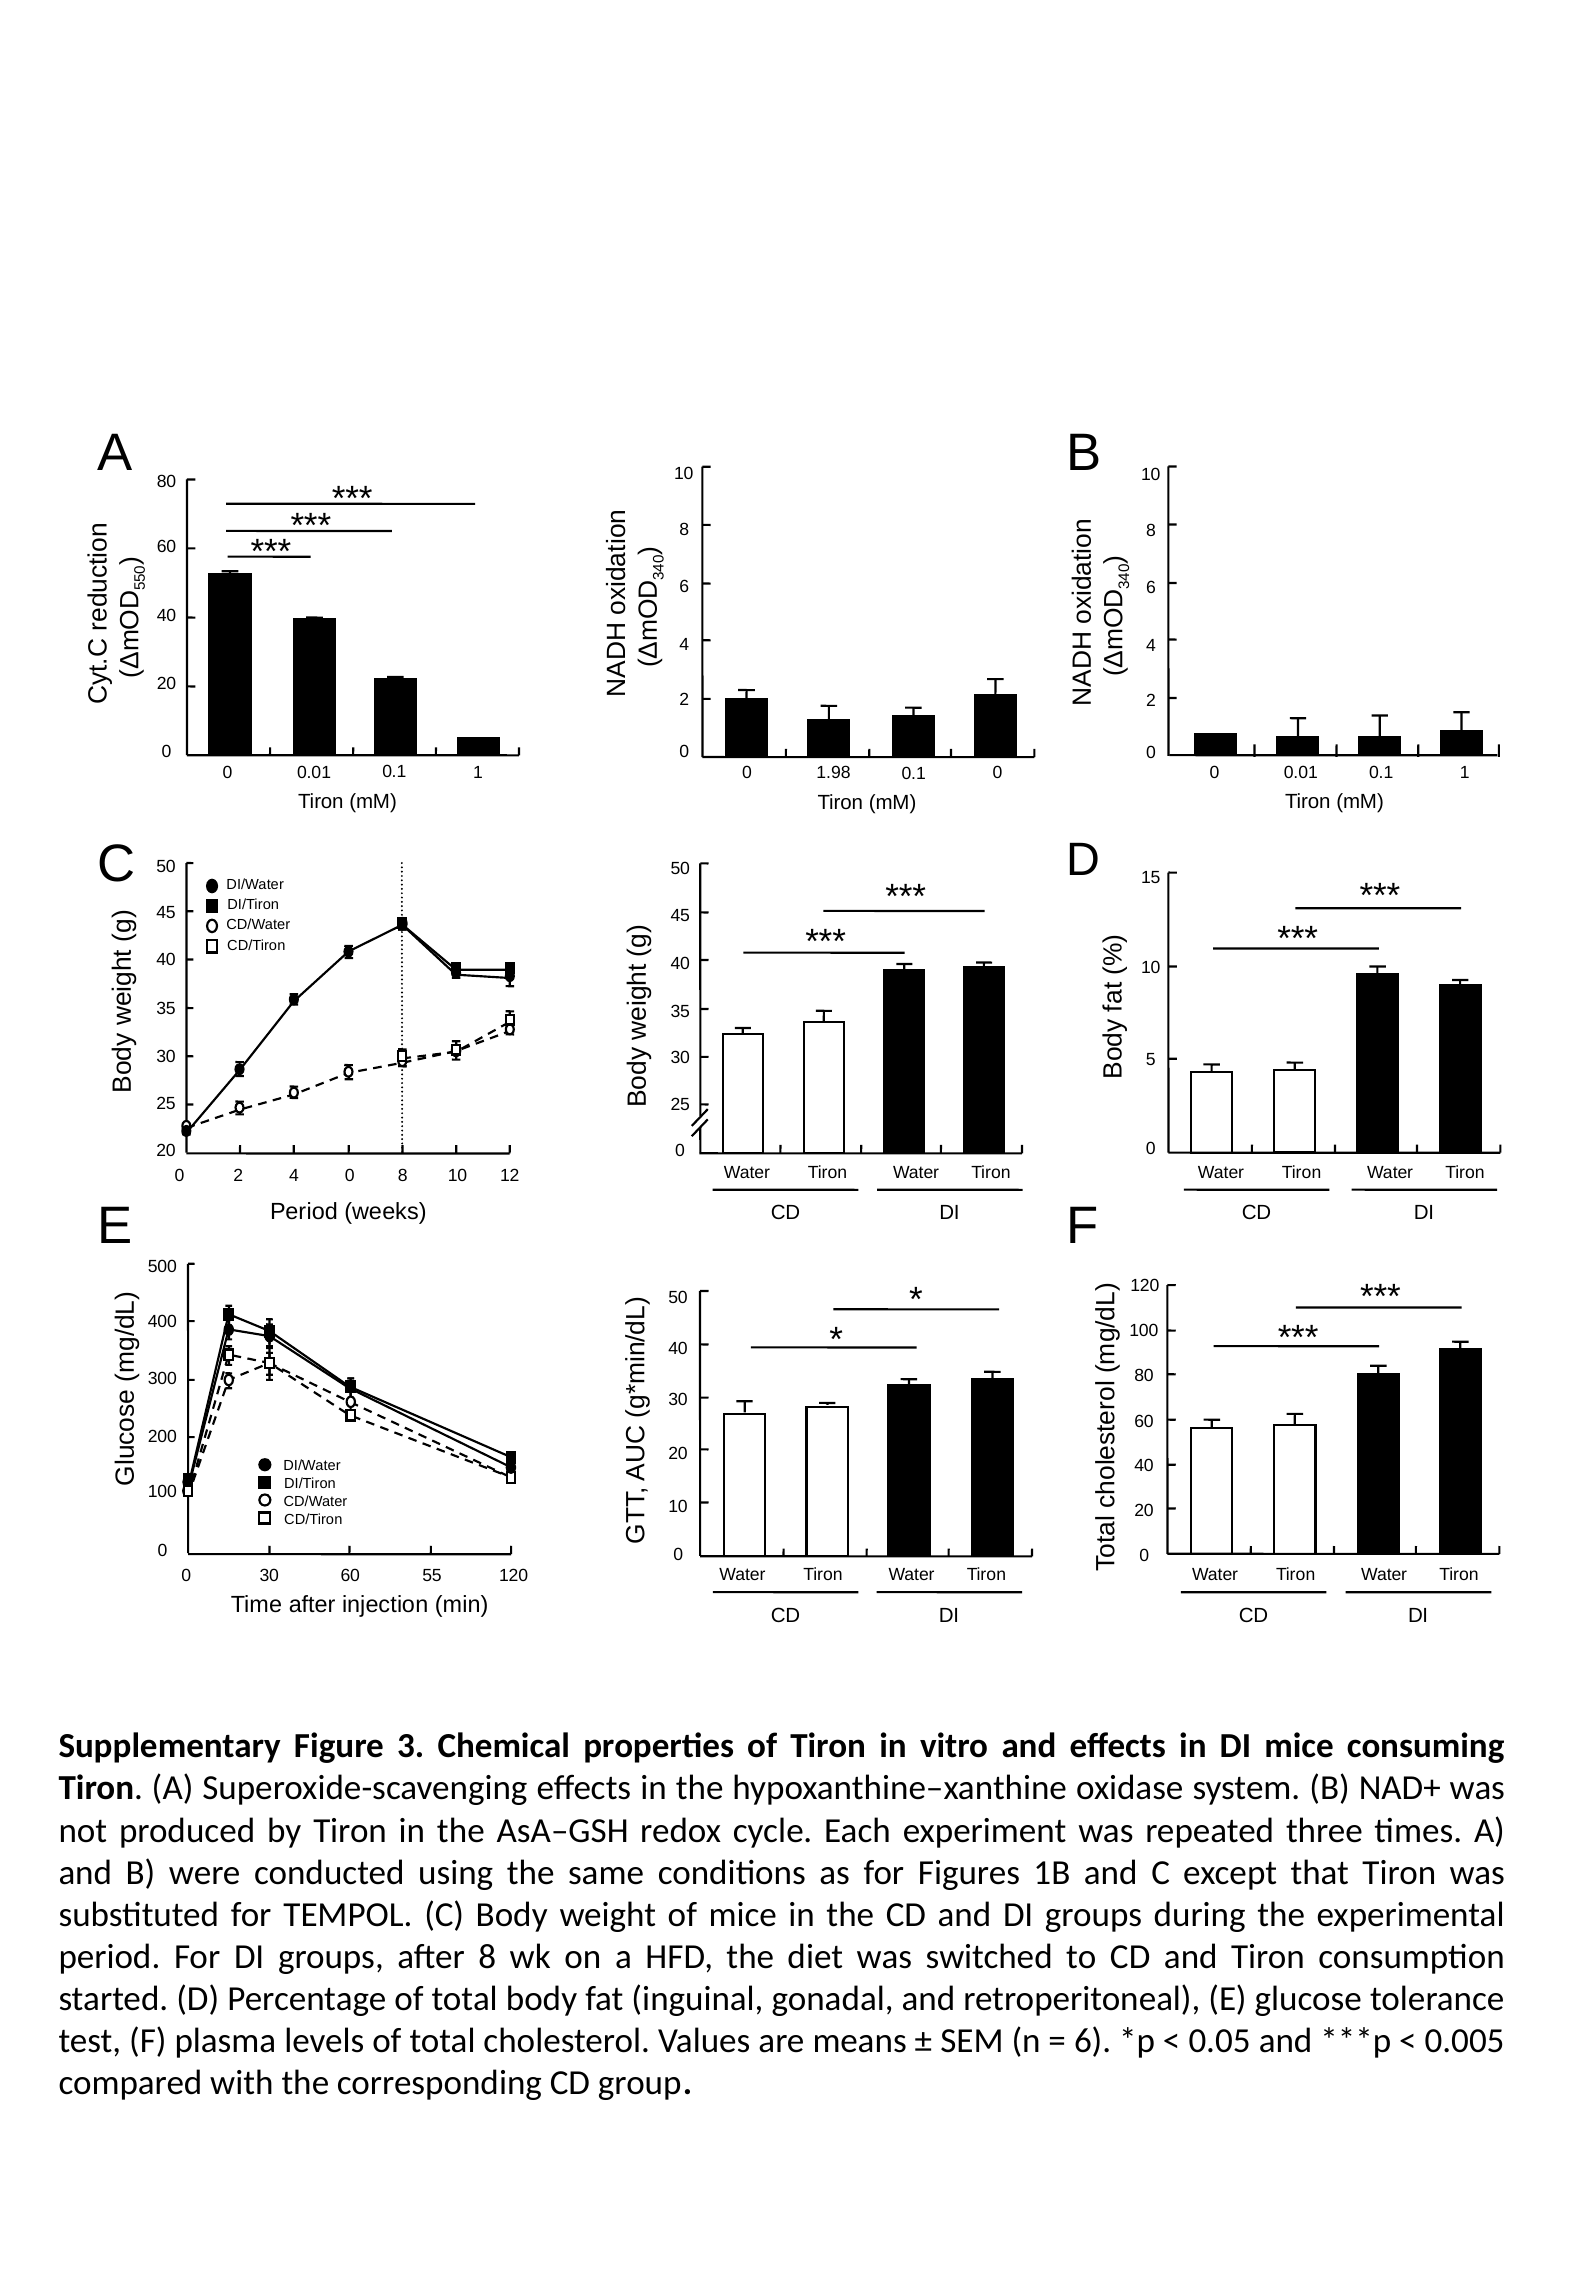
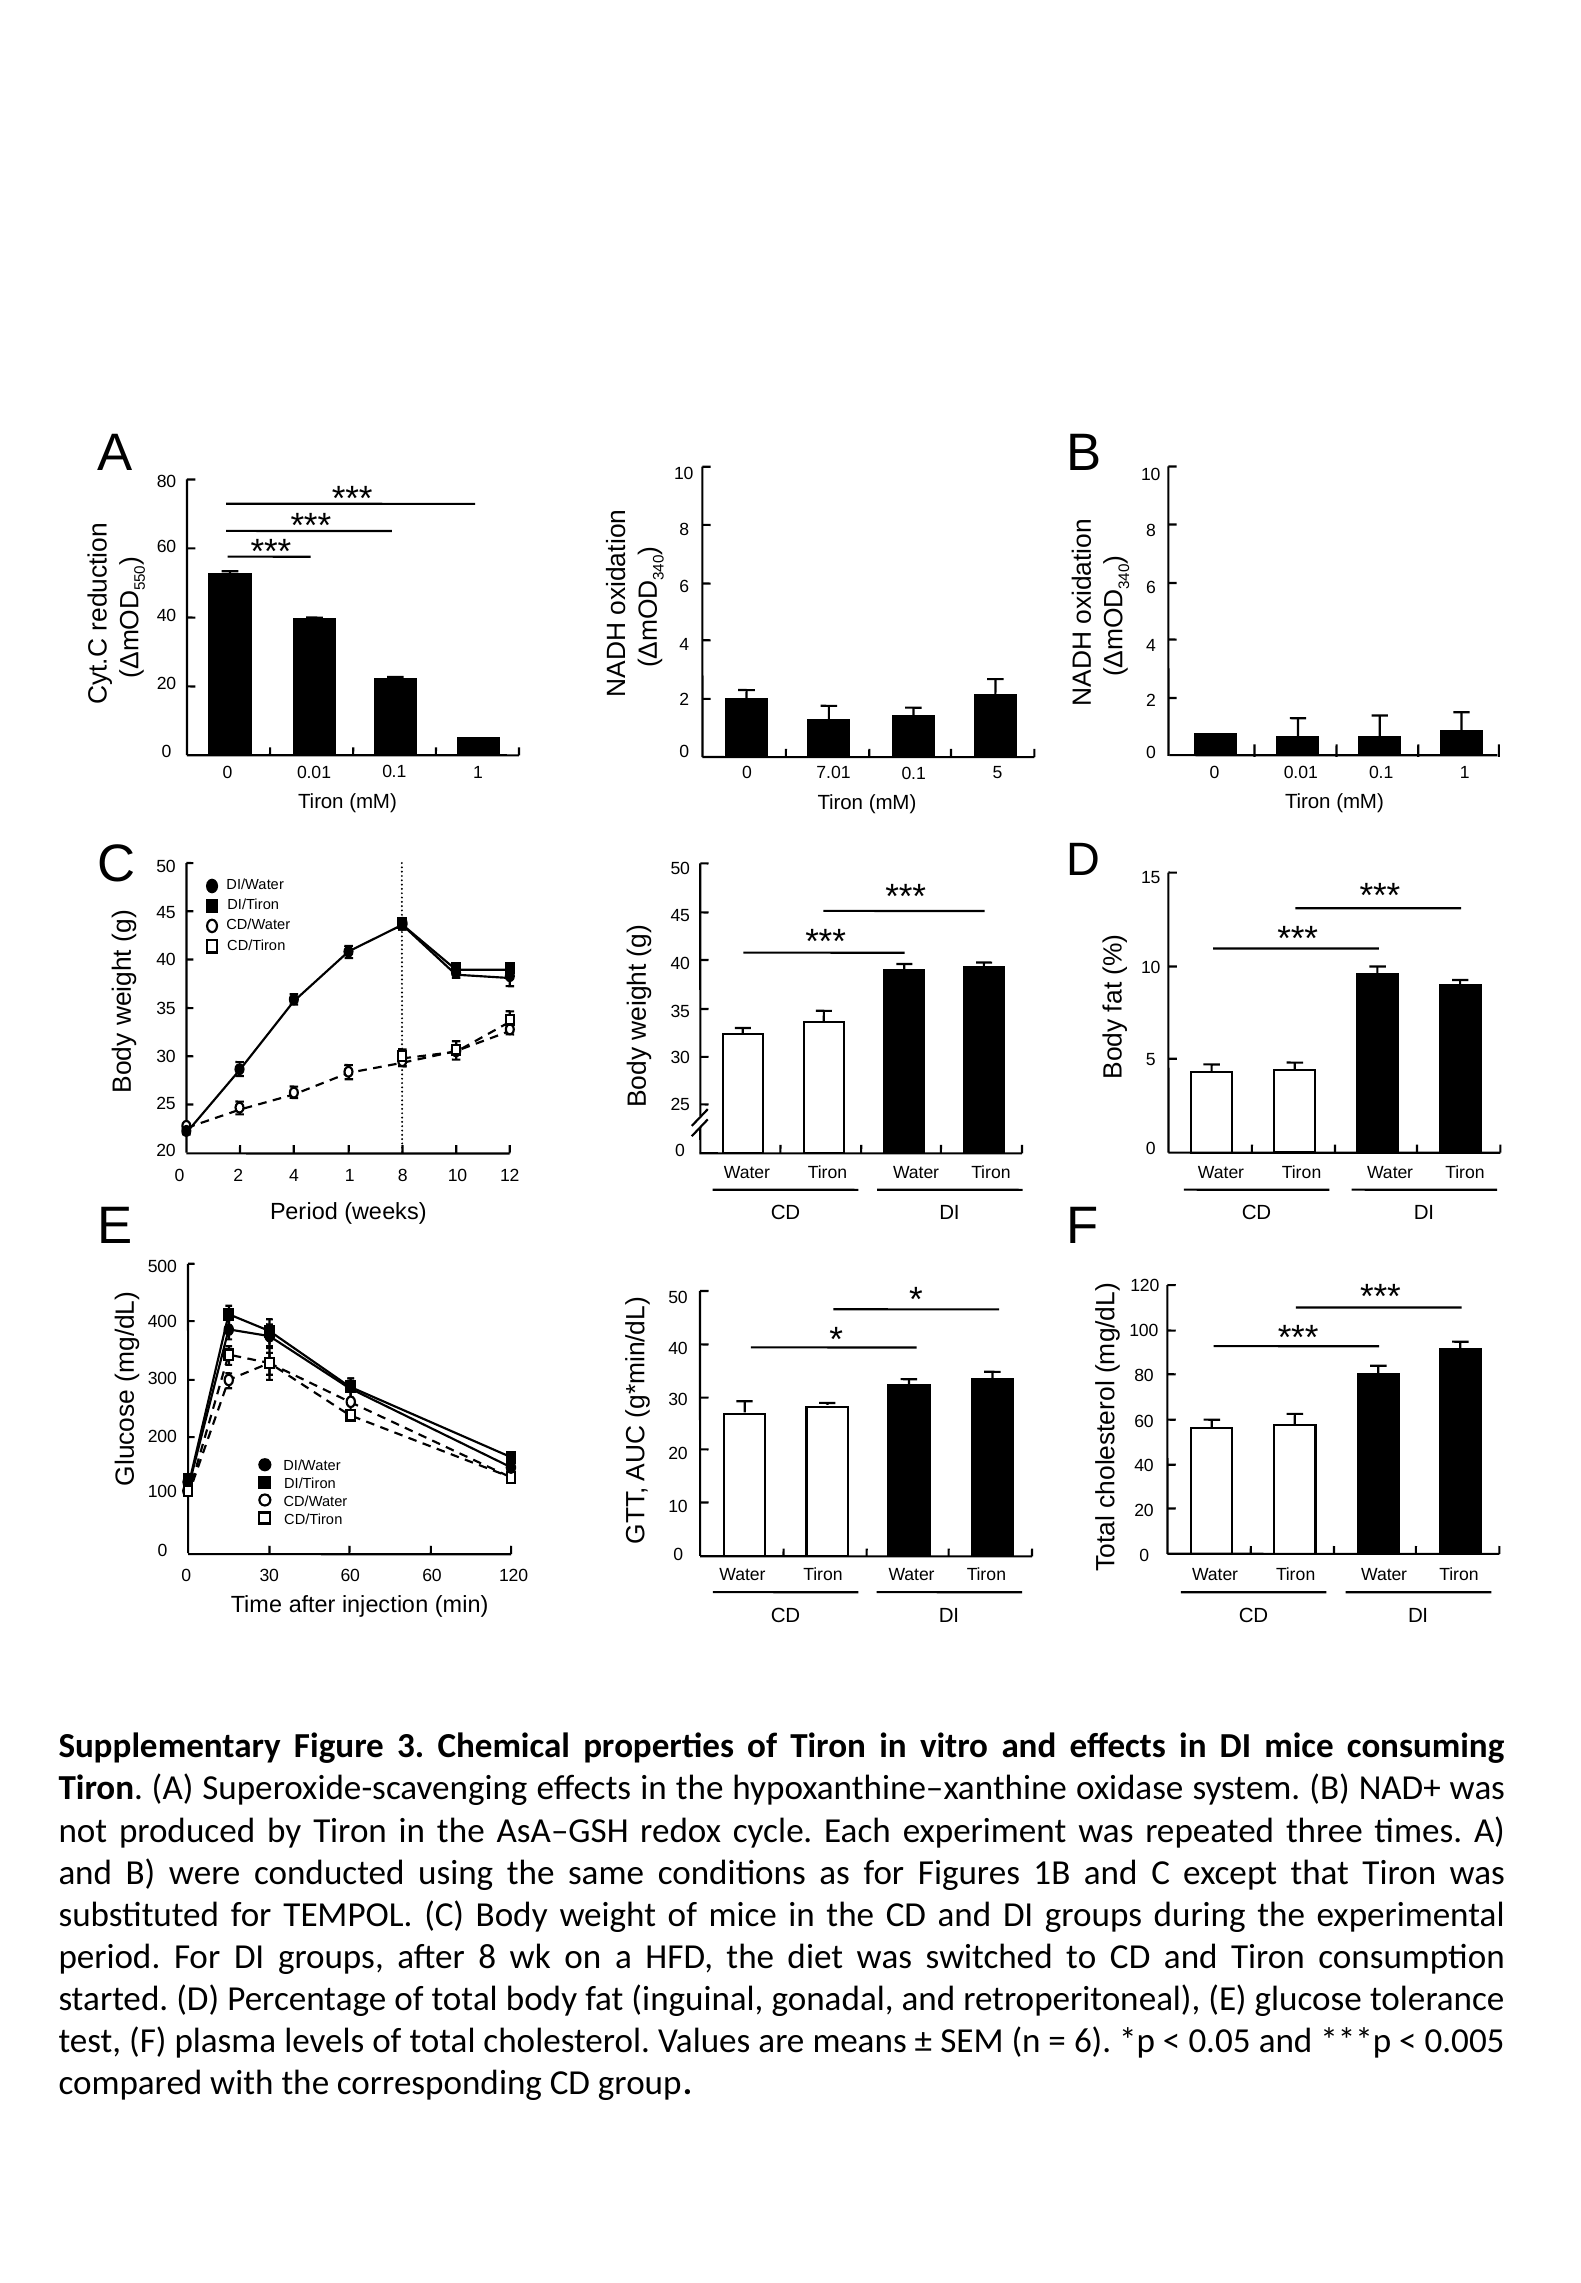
1.98: 1.98 -> 7.01
0.1 0: 0 -> 5
2 4 0: 0 -> 1
60 55: 55 -> 60
